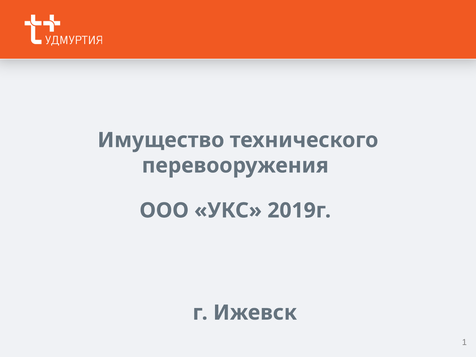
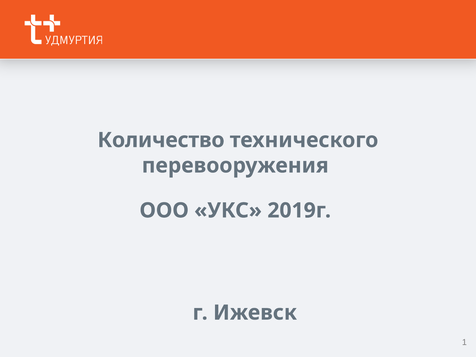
Имущество: Имущество -> Количество
